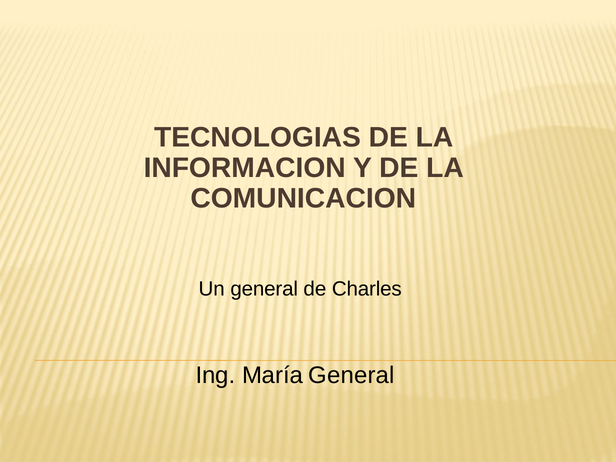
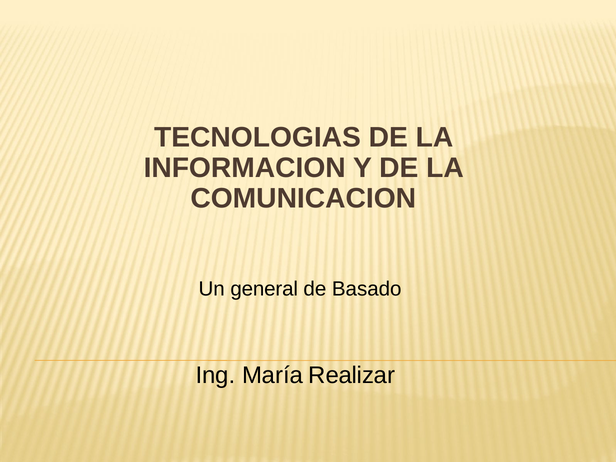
Charles: Charles -> Basado
María General: General -> Realizar
